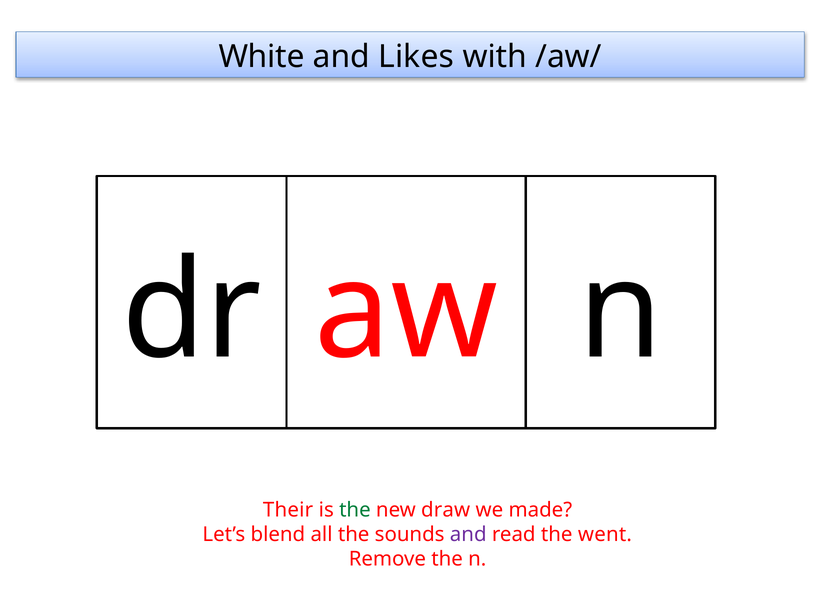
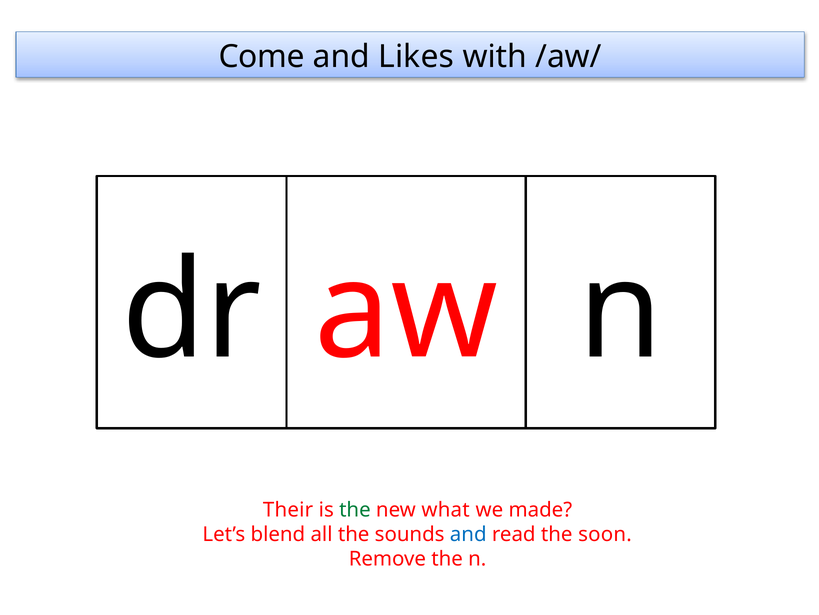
White: White -> Come
draw: draw -> what
and at (468, 534) colour: purple -> blue
went: went -> soon
